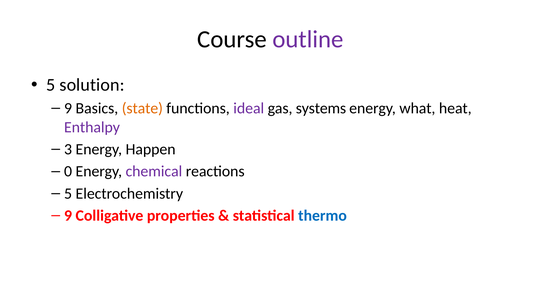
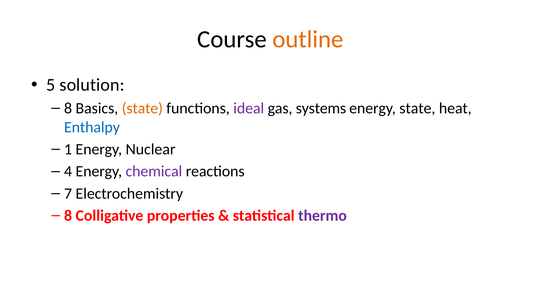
outline colour: purple -> orange
9 at (68, 108): 9 -> 8
energy what: what -> state
Enthalpy colour: purple -> blue
3: 3 -> 1
Happen: Happen -> Nuclear
0: 0 -> 4
5 at (68, 194): 5 -> 7
9 at (68, 216): 9 -> 8
thermo colour: blue -> purple
